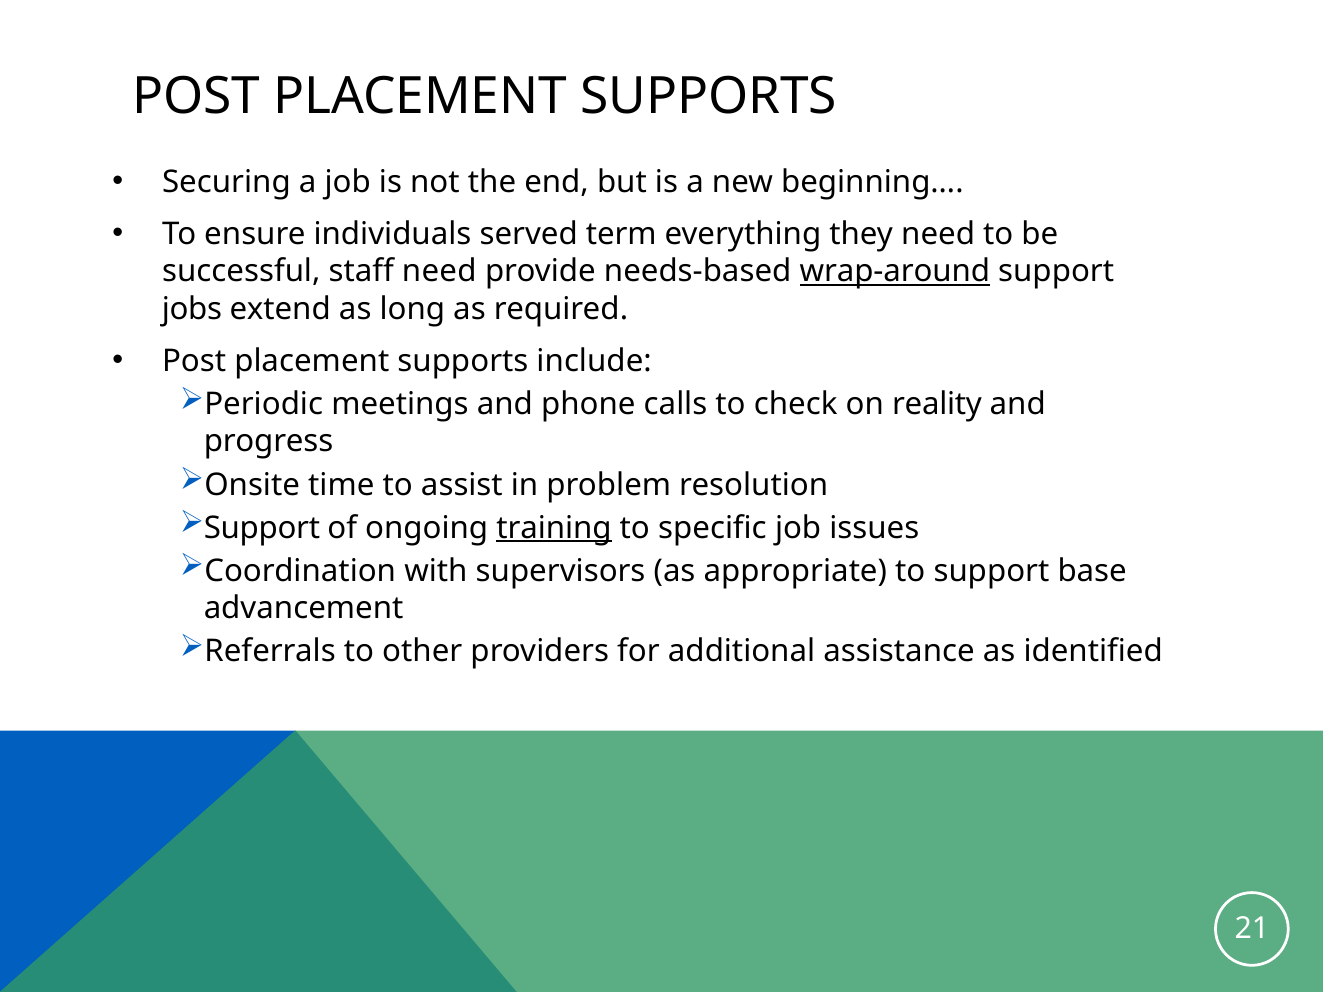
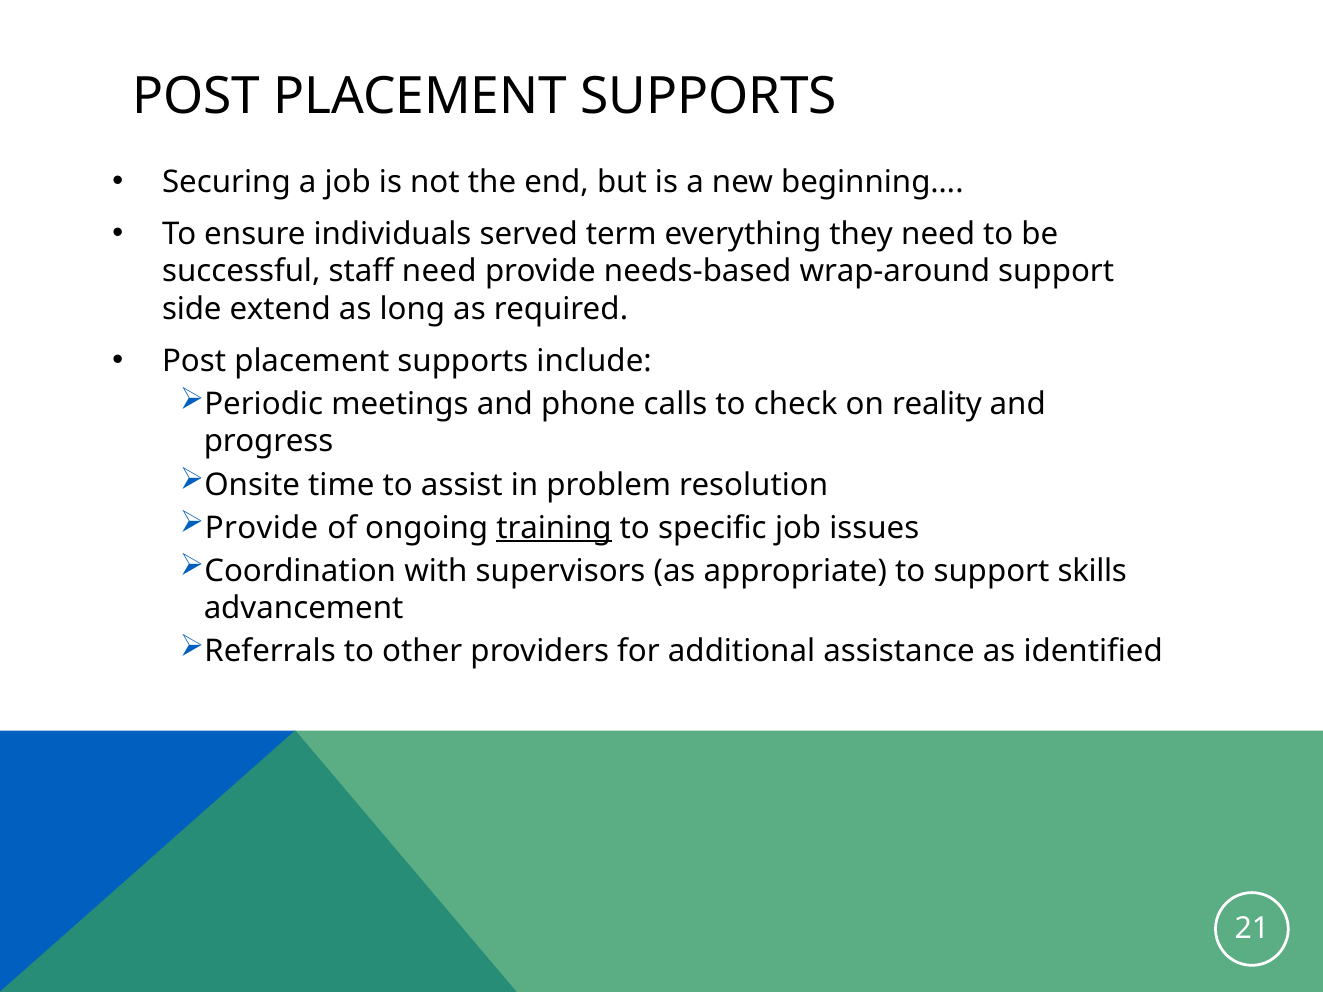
wrap-around underline: present -> none
jobs: jobs -> side
Support at (262, 528): Support -> Provide
base: base -> skills
